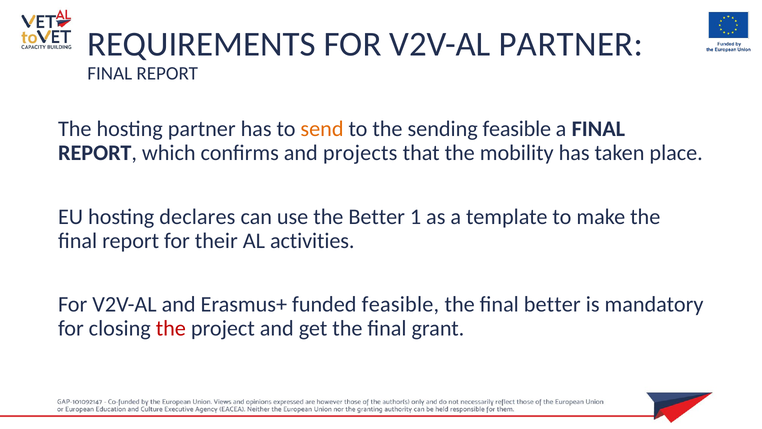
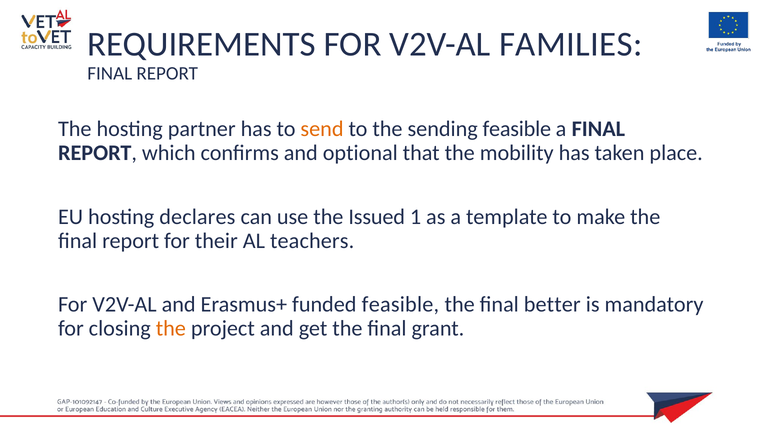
V2V-AL PARTNER: PARTNER -> FAMILIES
projects: projects -> optional
the Better: Better -> Issued
activities: activities -> teachers
the at (171, 328) colour: red -> orange
